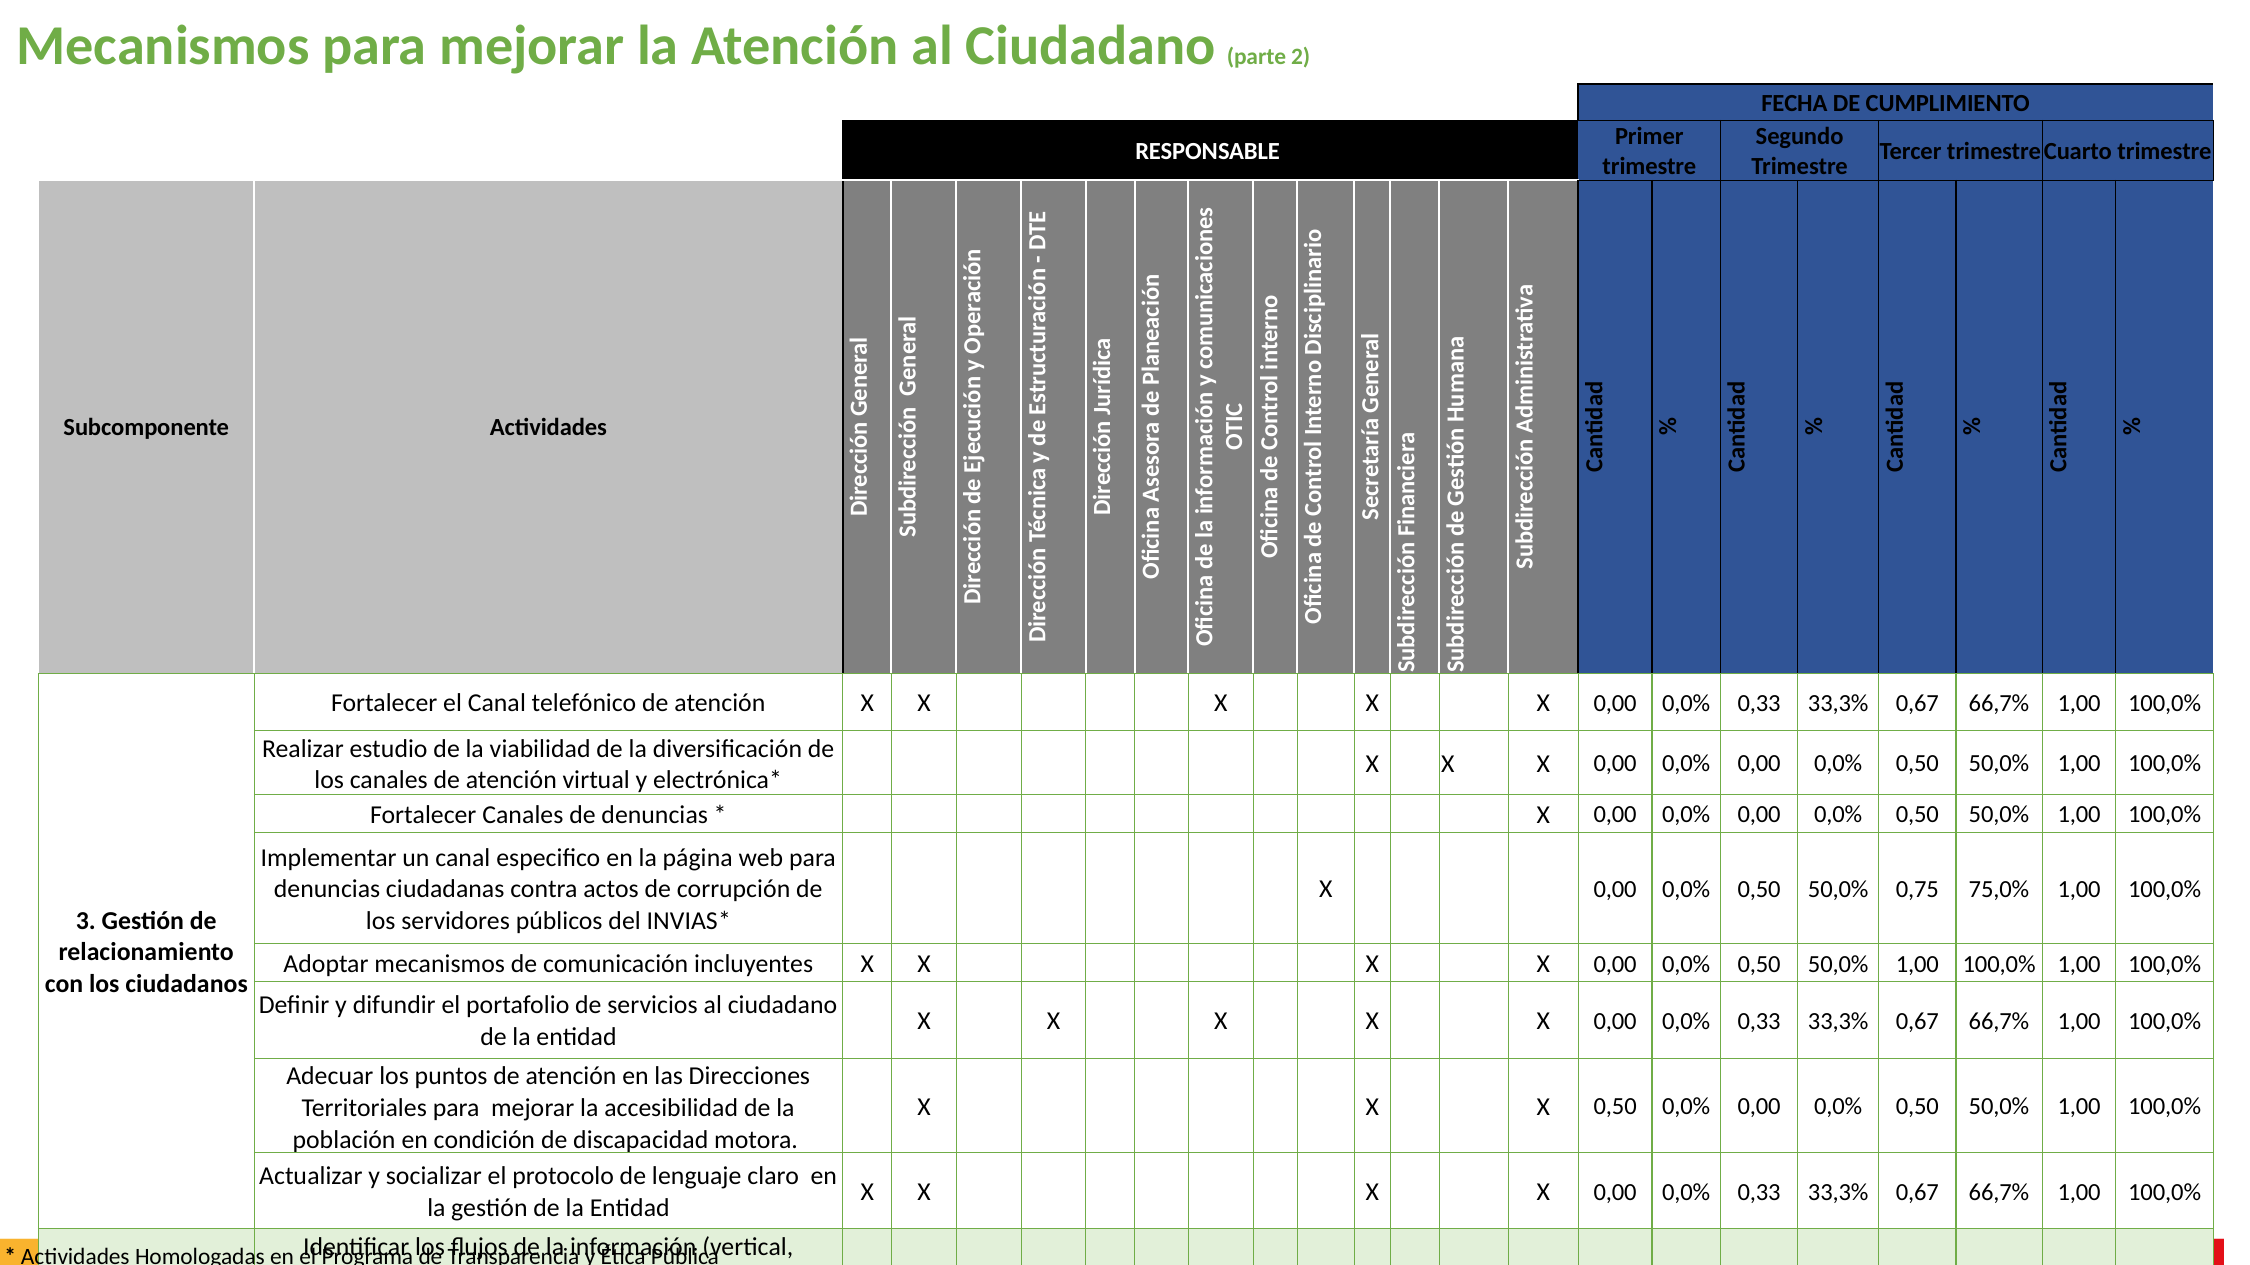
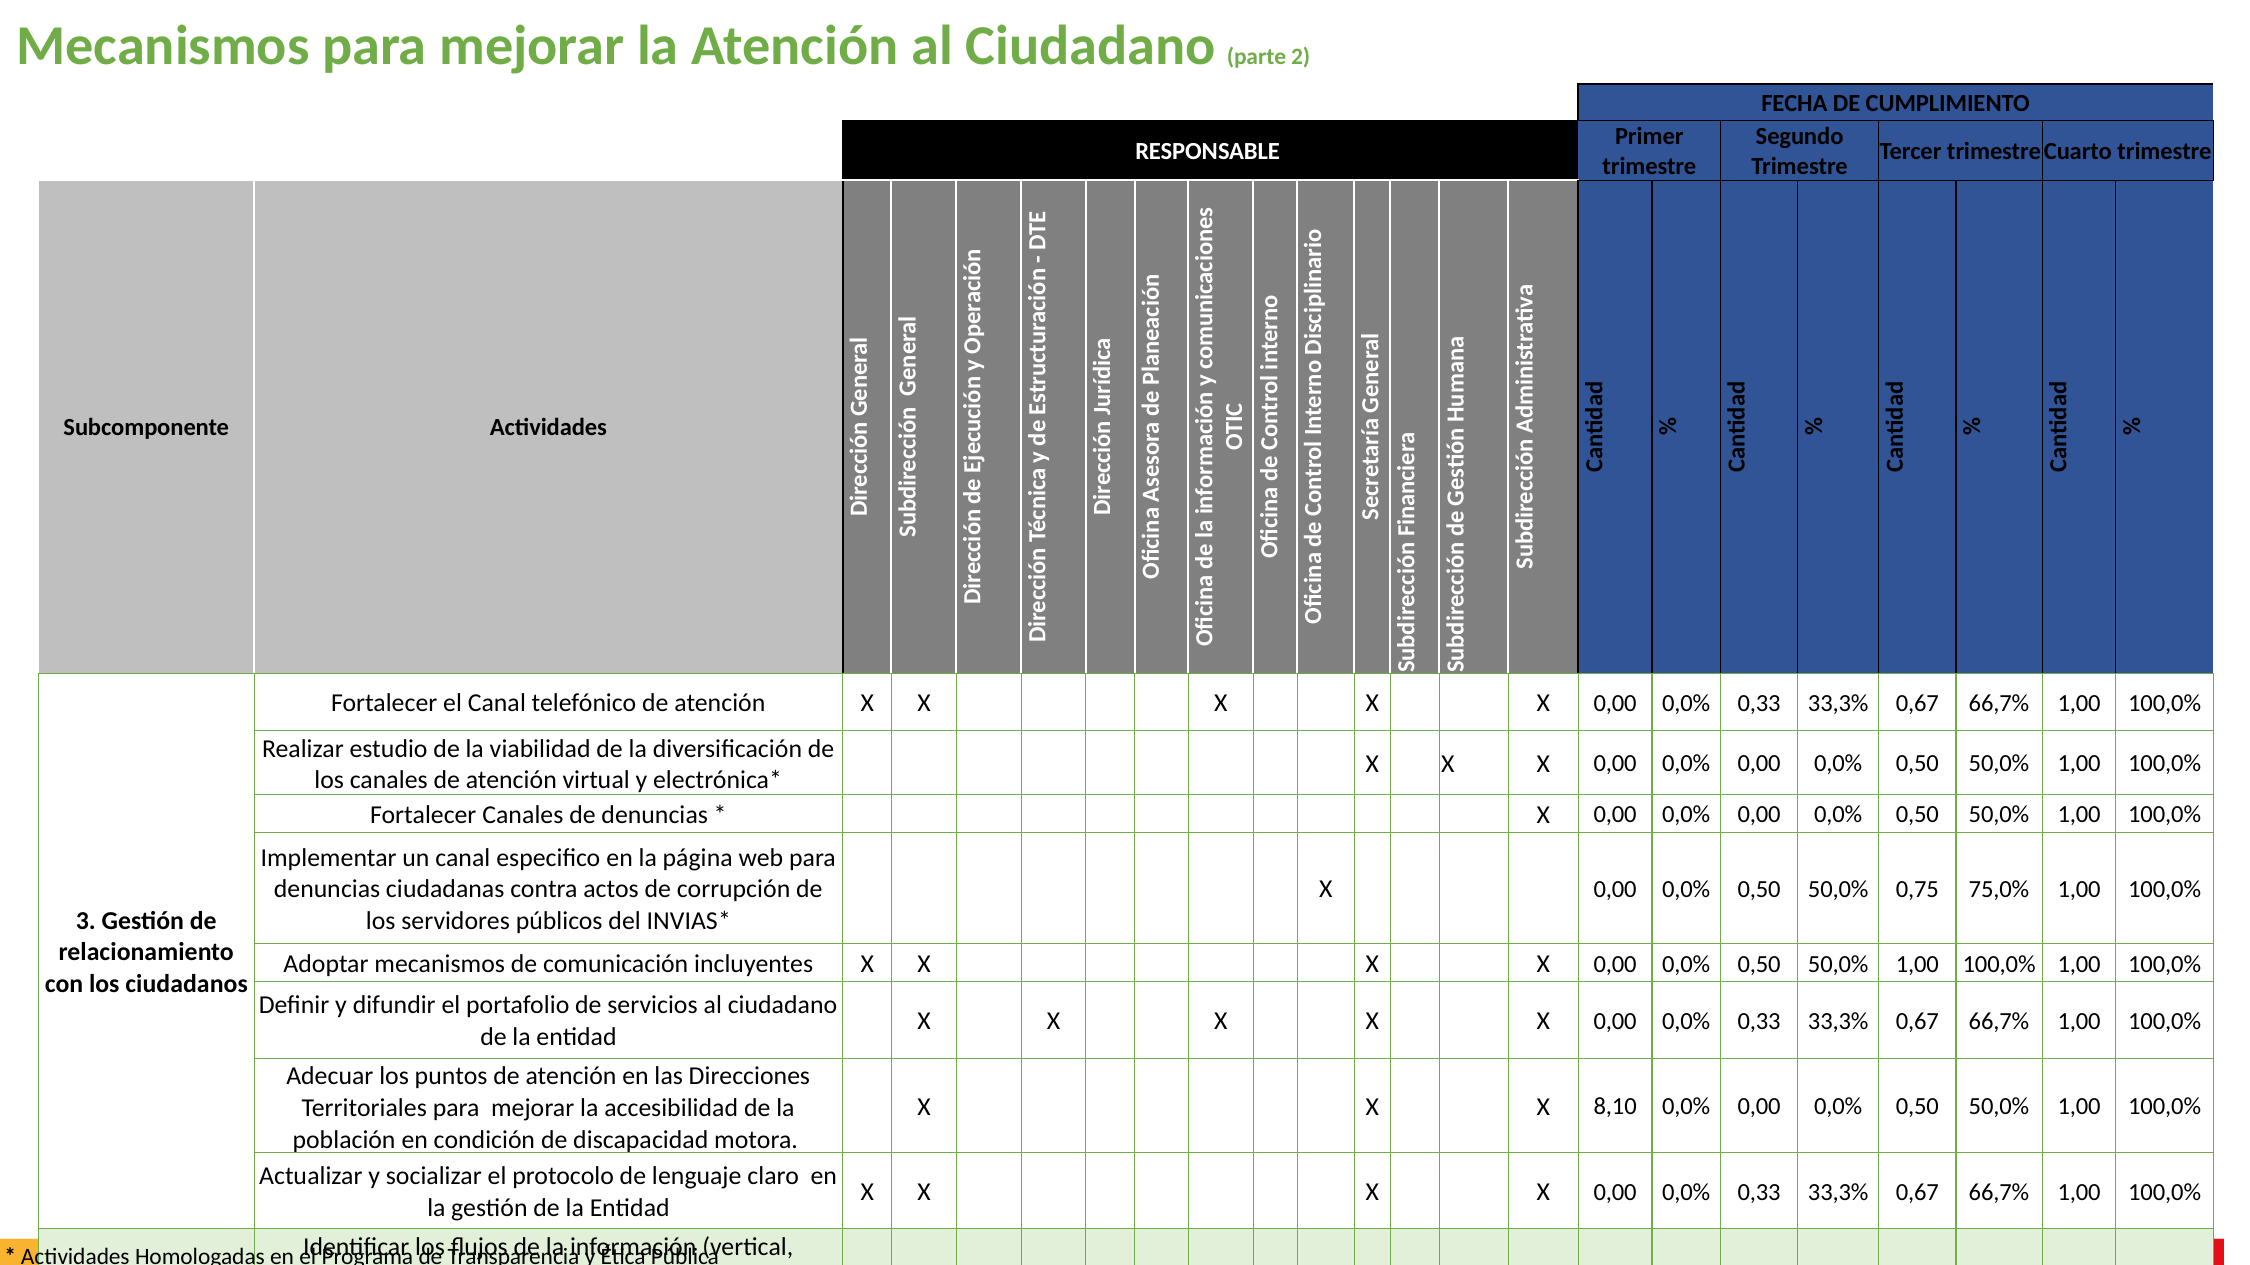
X 0,50: 0,50 -> 8,10
